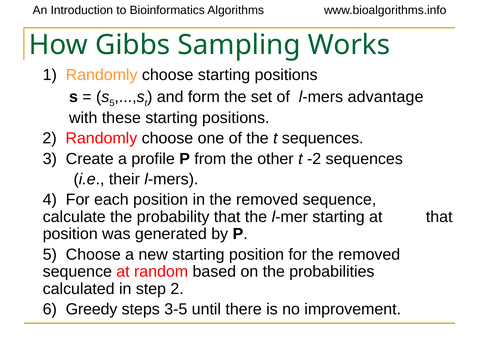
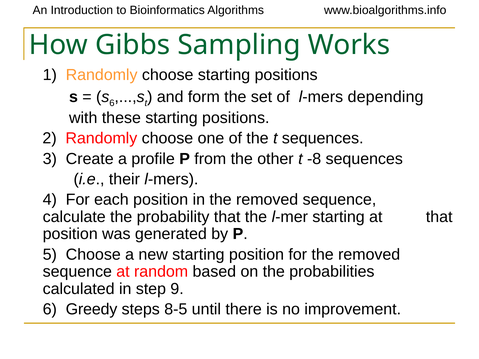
s 5: 5 -> 6
advantage: advantage -> depending
-2: -2 -> -8
step 2: 2 -> 9
3-5: 3-5 -> 8-5
